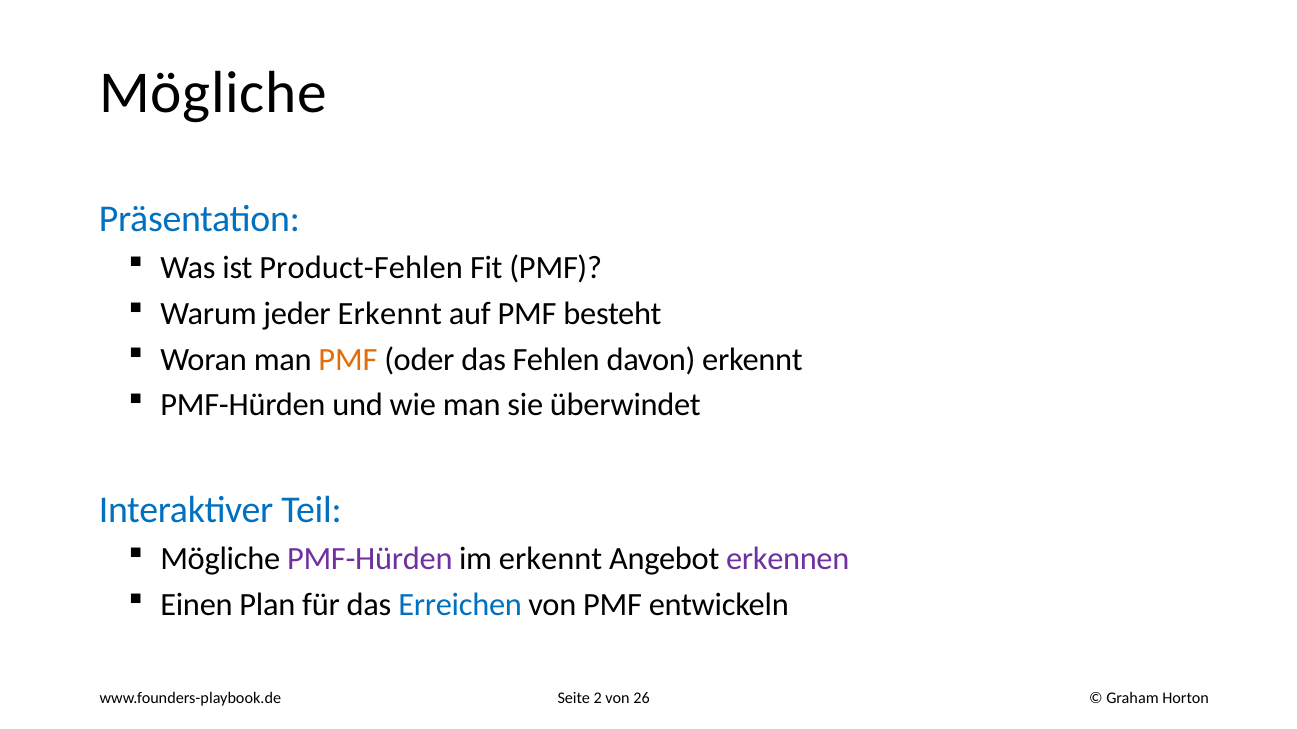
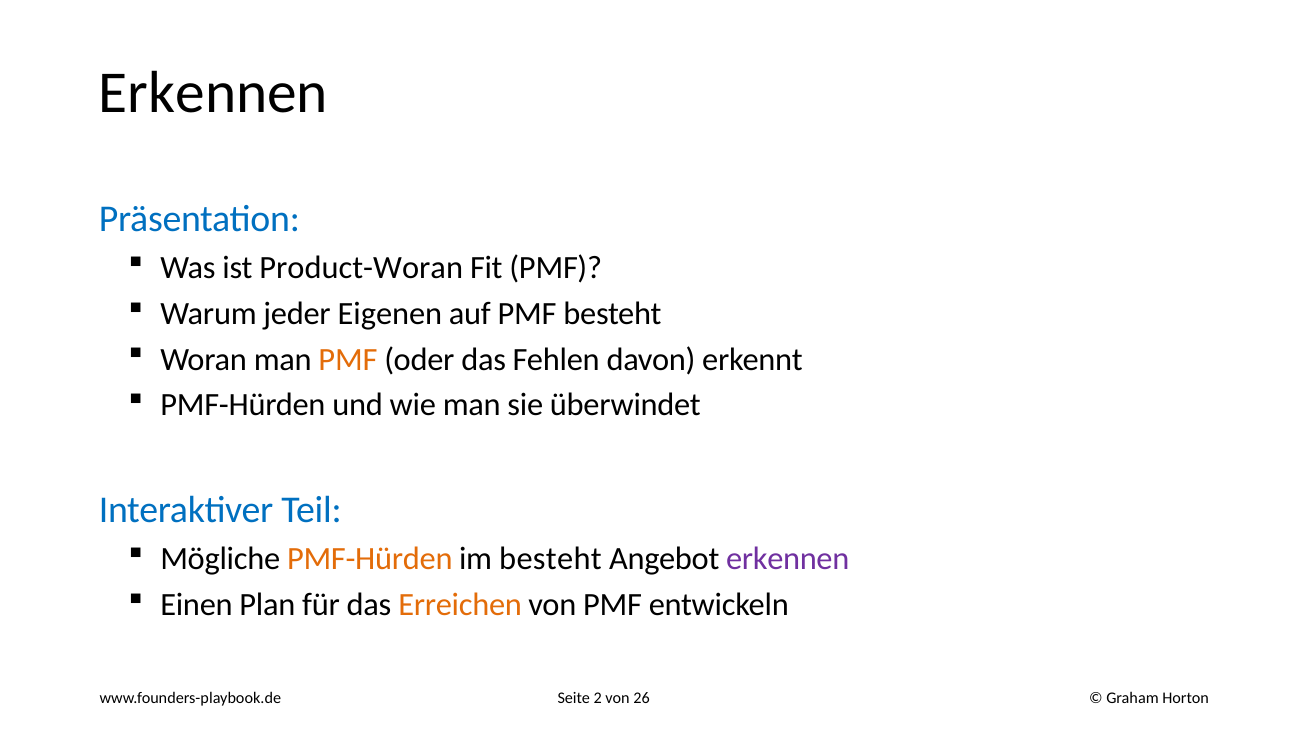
Mögliche at (213, 93): Mögliche -> Erkennen
Product-Fehlen: Product-Fehlen -> Product-Woran
jeder Erkennt: Erkennt -> Eigenen
PMF-Hürden at (370, 559) colour: purple -> orange
im erkennt: erkennt -> besteht
Erreichen colour: blue -> orange
